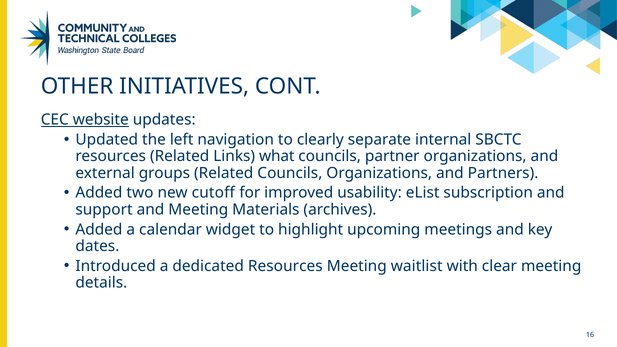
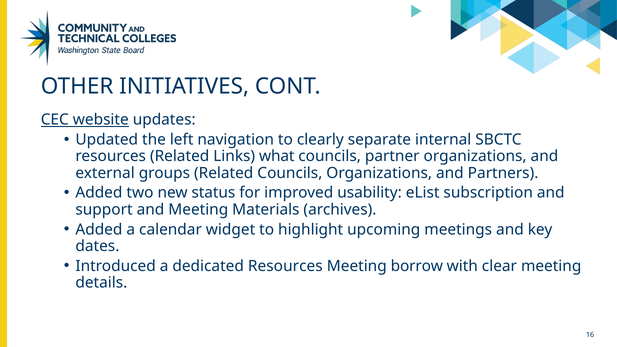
cutoff: cutoff -> status
waitlist: waitlist -> borrow
